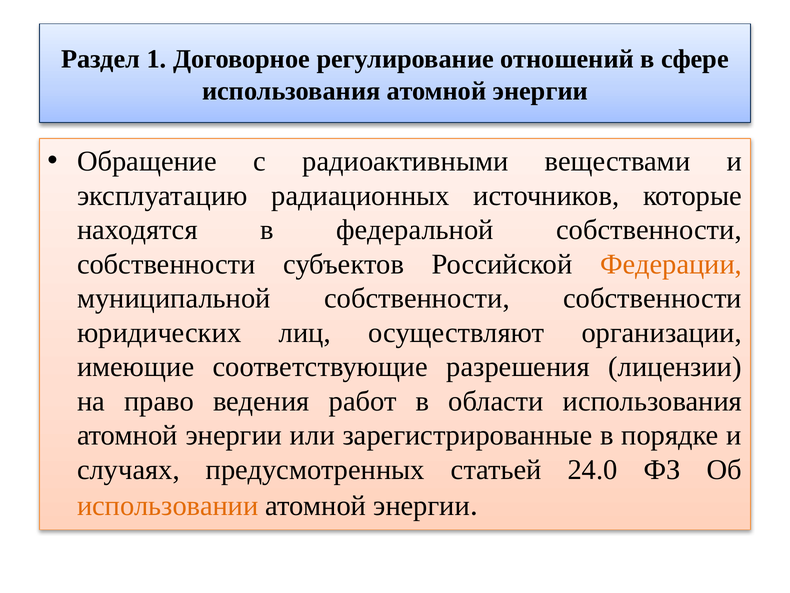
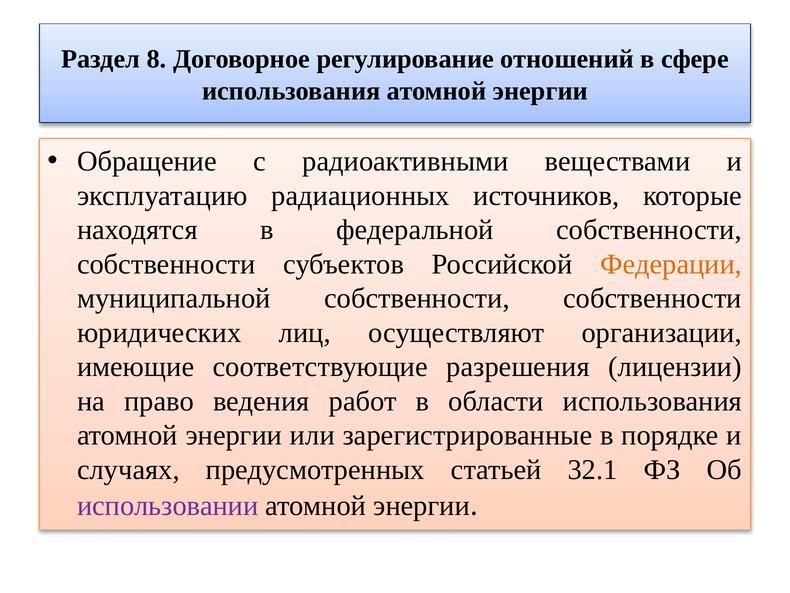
1: 1 -> 8
24.0: 24.0 -> 32.1
использовании colour: orange -> purple
